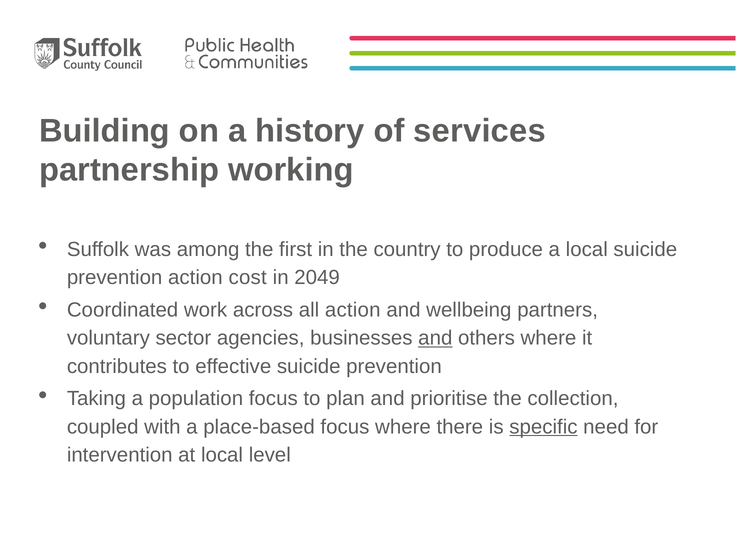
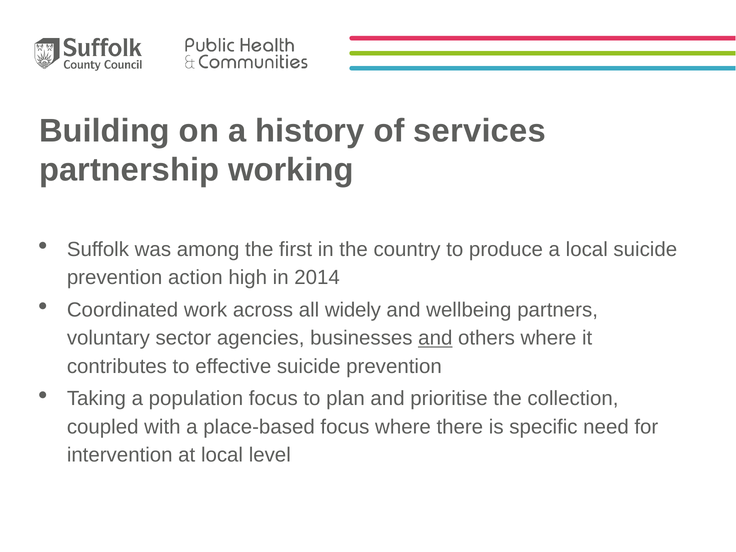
cost: cost -> high
2049: 2049 -> 2014
all action: action -> widely
specific underline: present -> none
